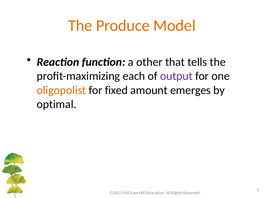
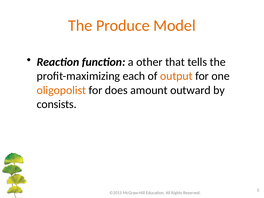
output colour: purple -> orange
fixed: fixed -> does
emerges: emerges -> outward
optimal: optimal -> consists
